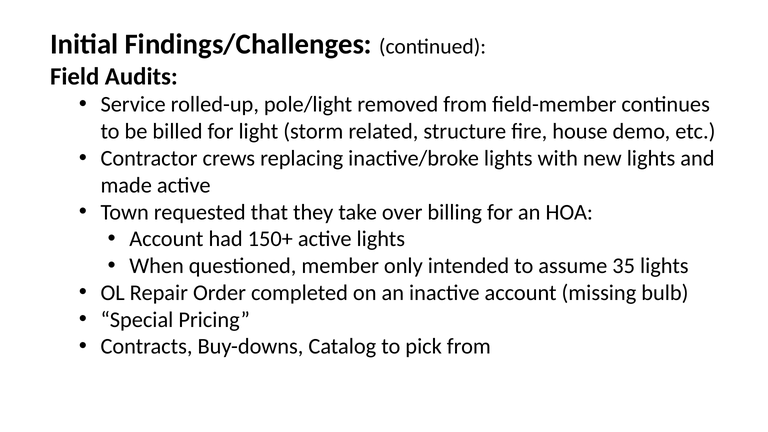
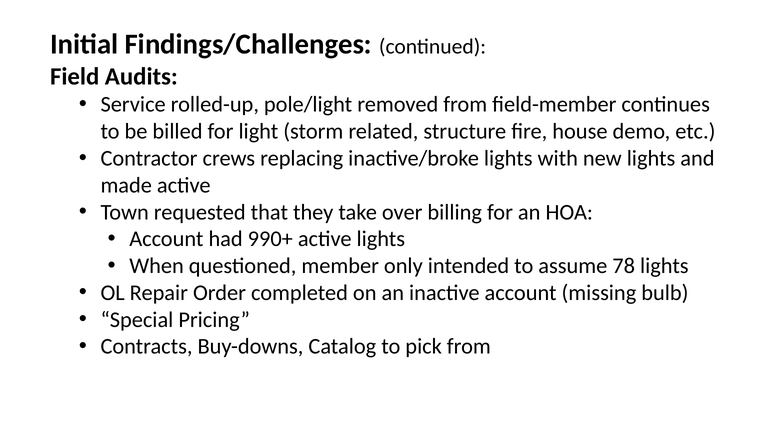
150+: 150+ -> 990+
35: 35 -> 78
